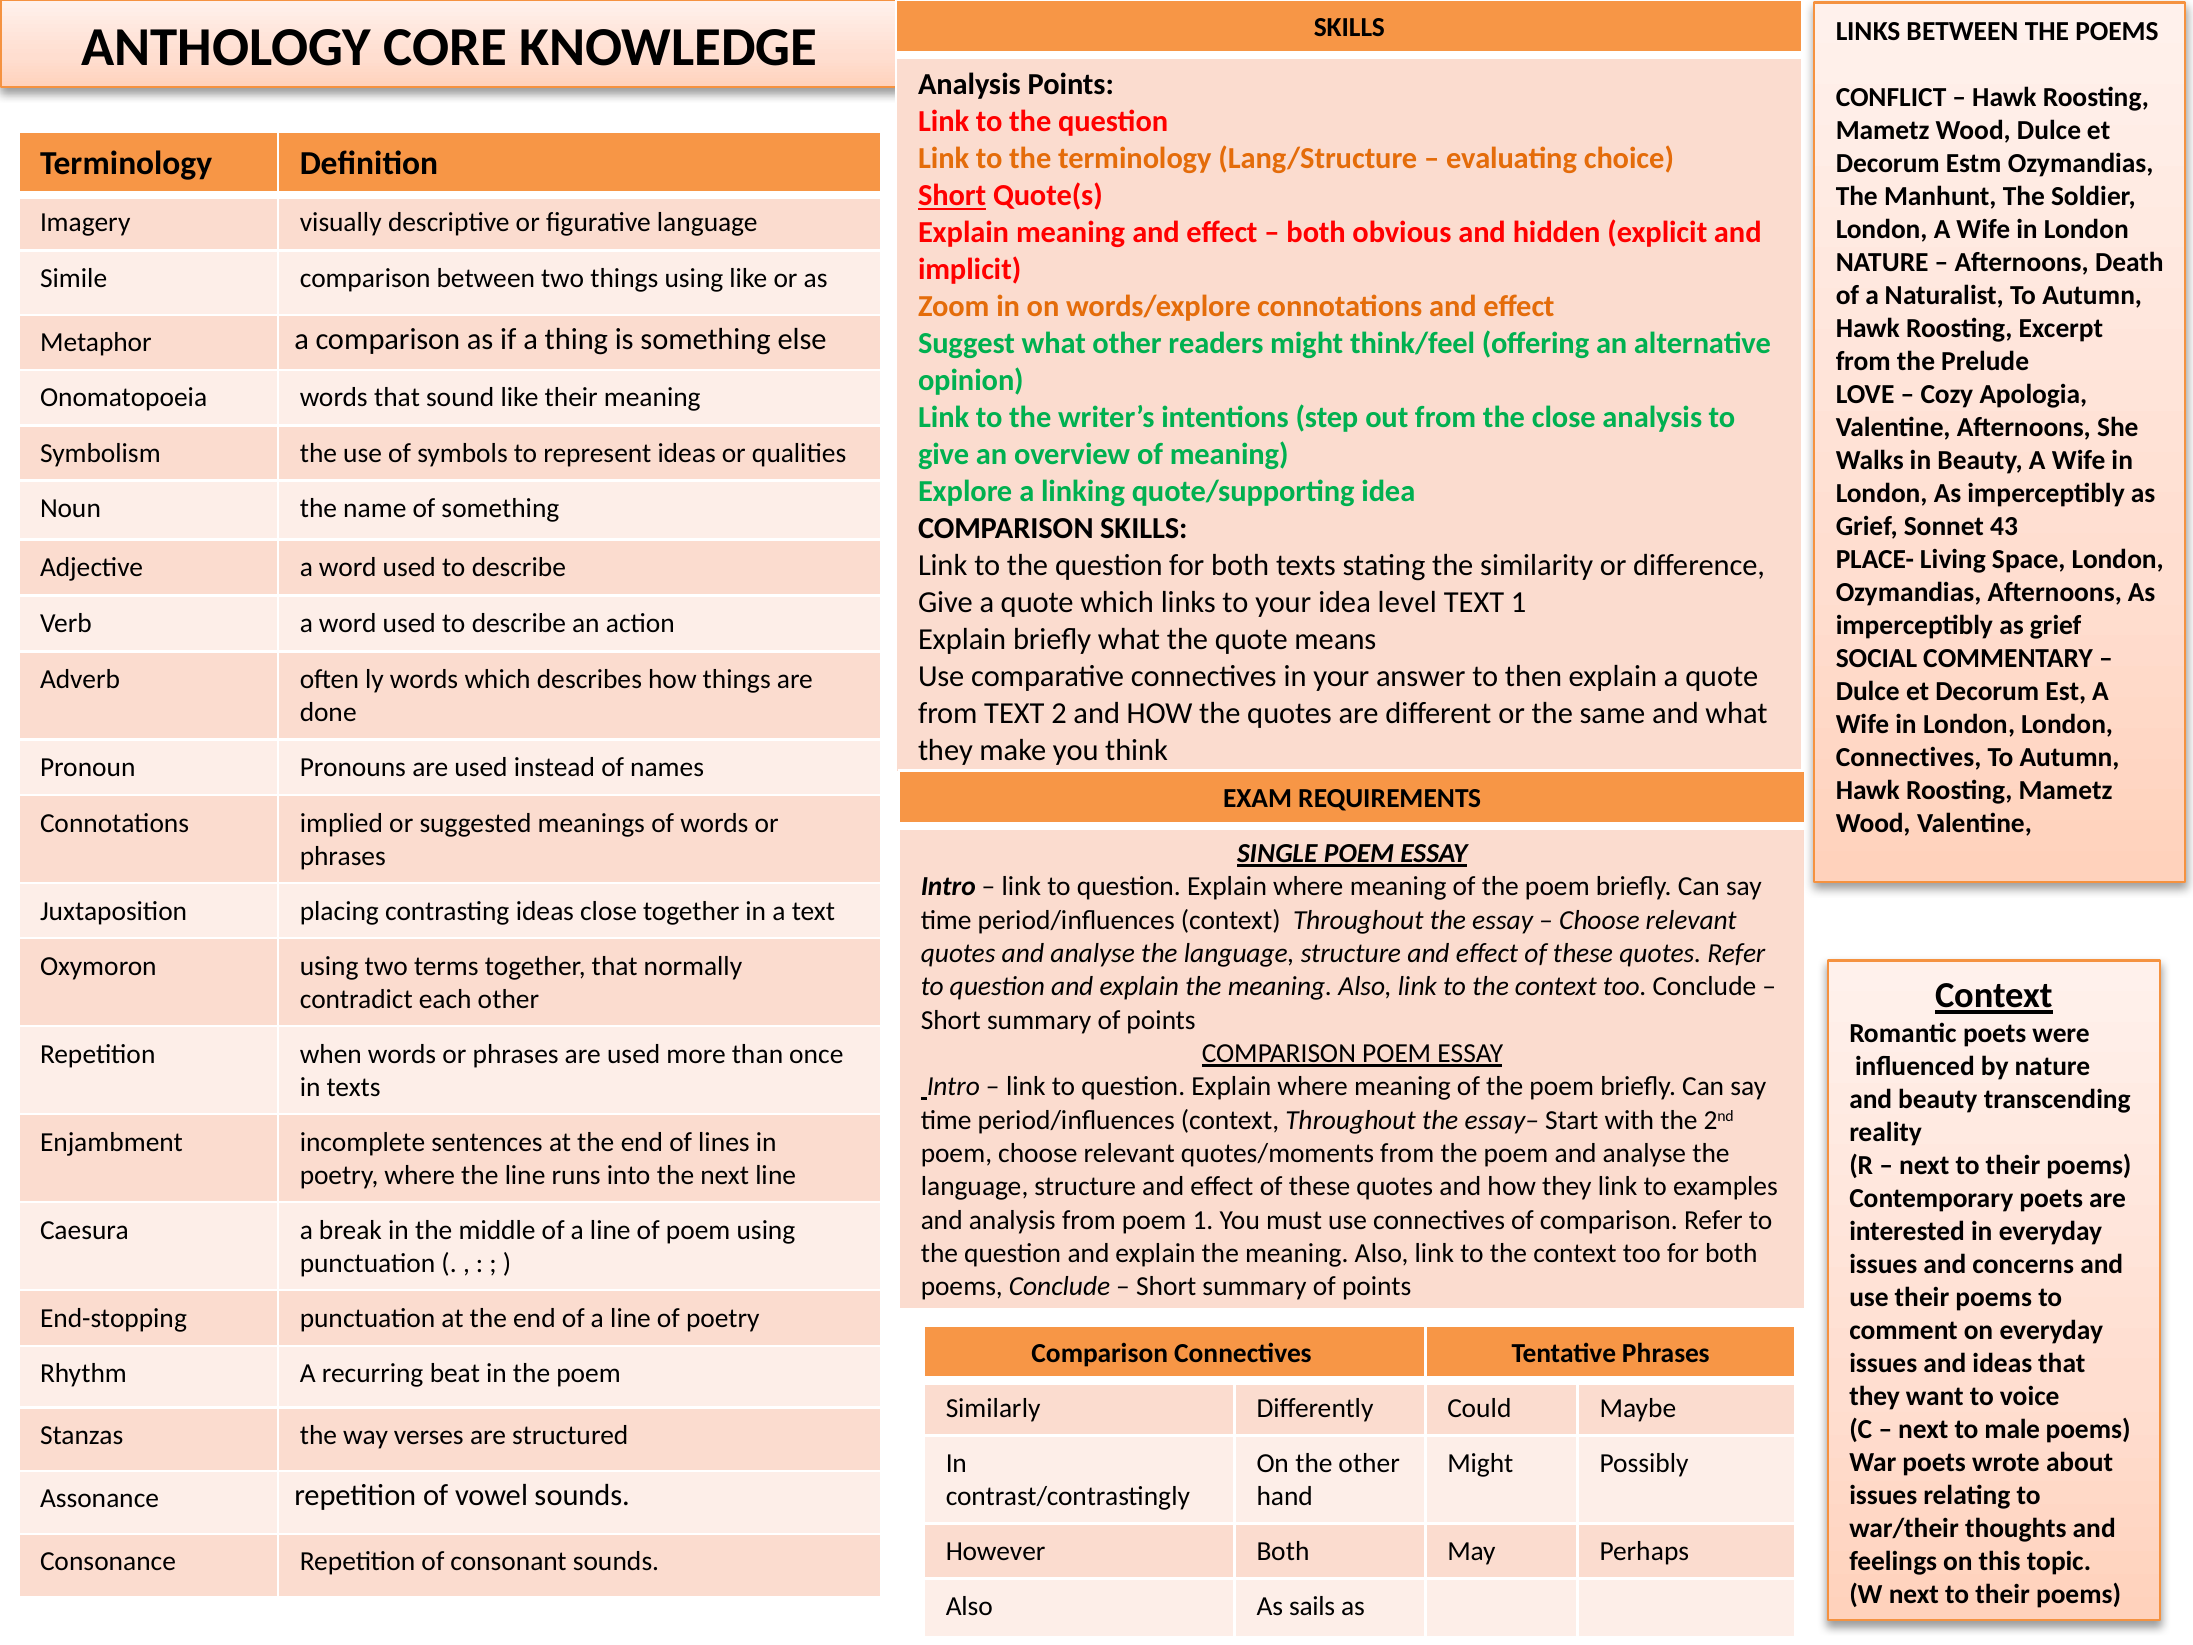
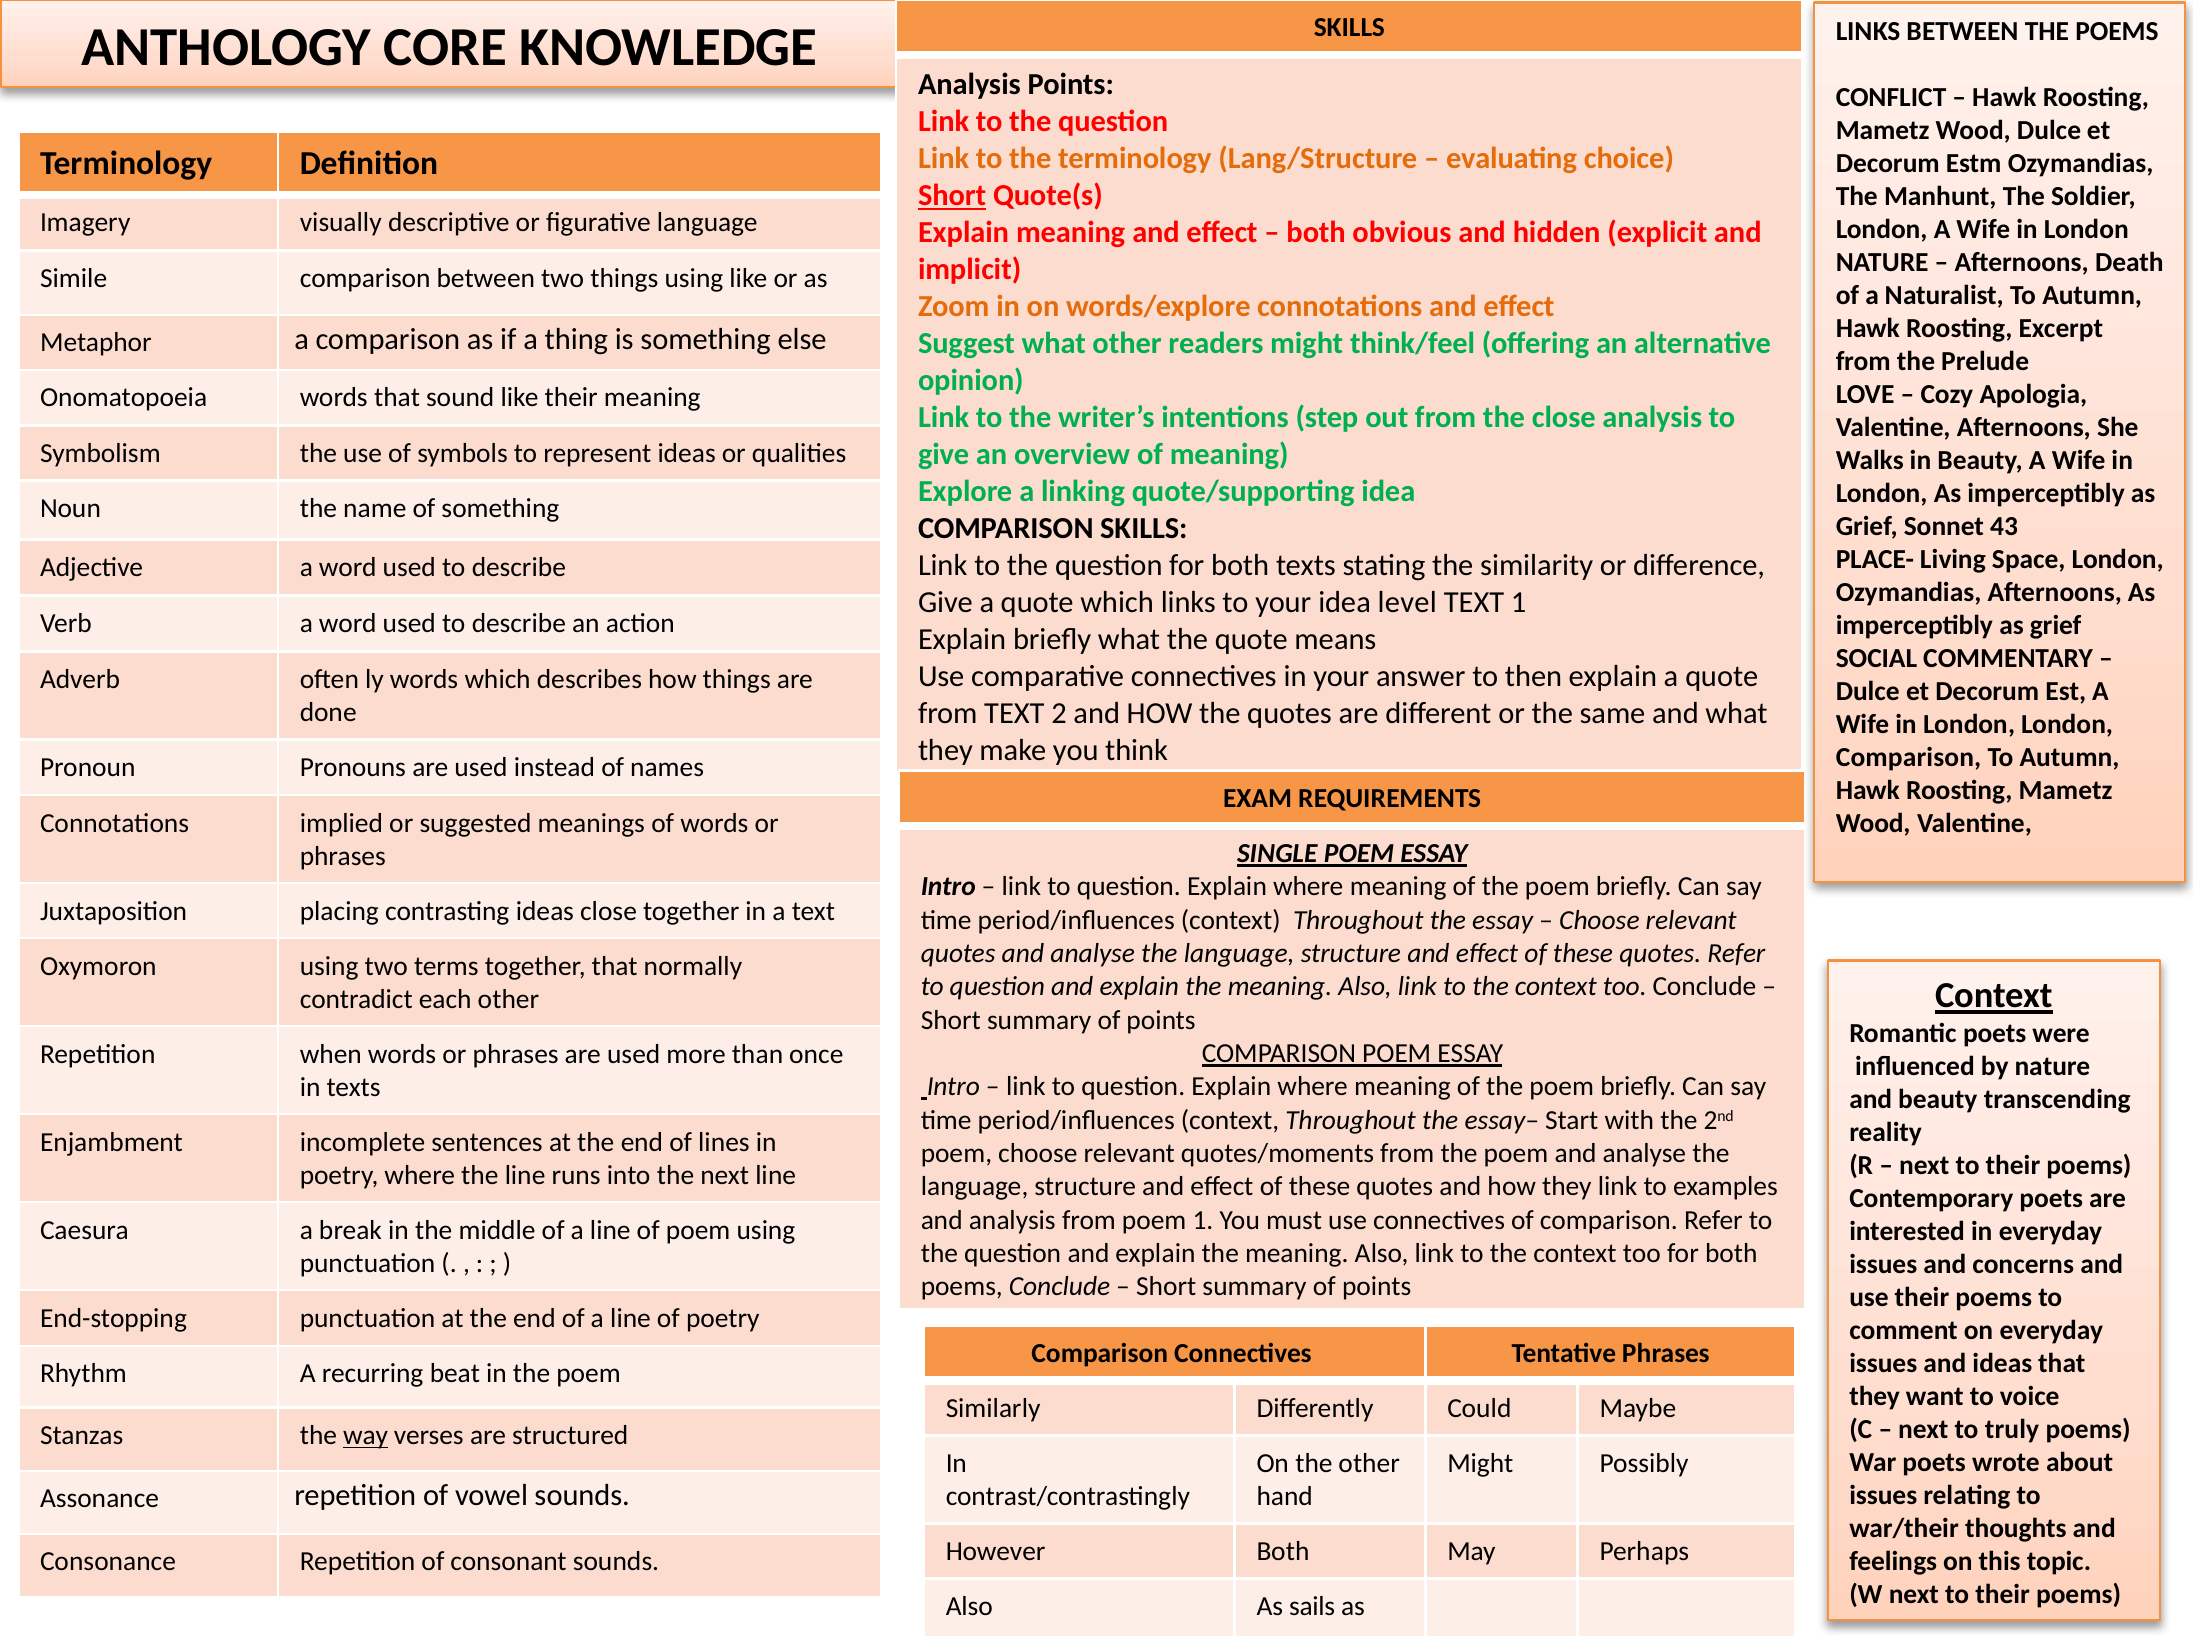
Connectives at (1909, 757): Connectives -> Comparison
male: male -> truly
way underline: none -> present
